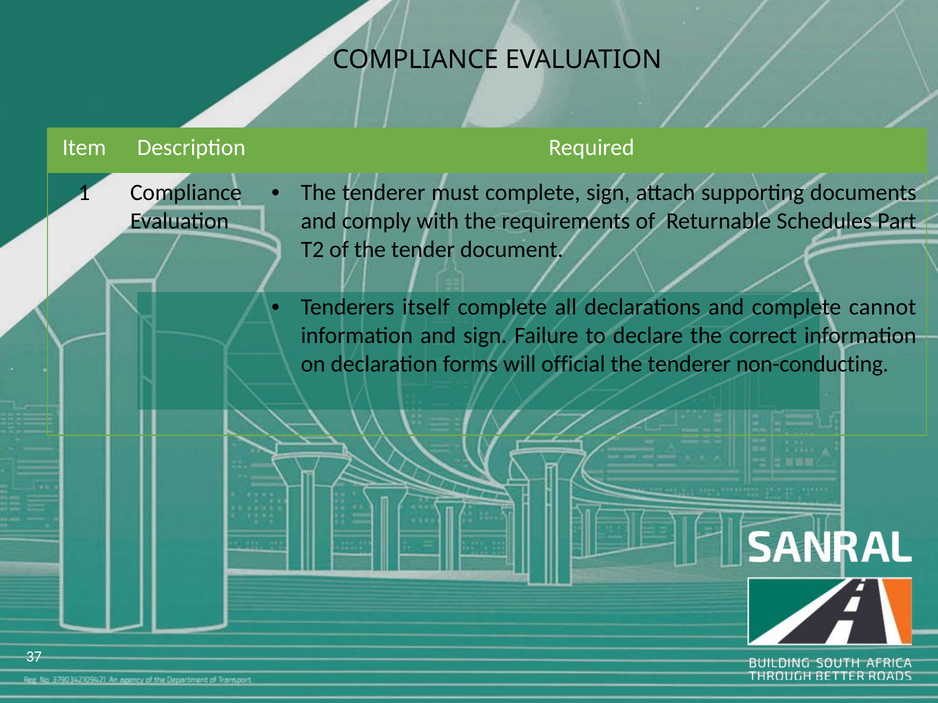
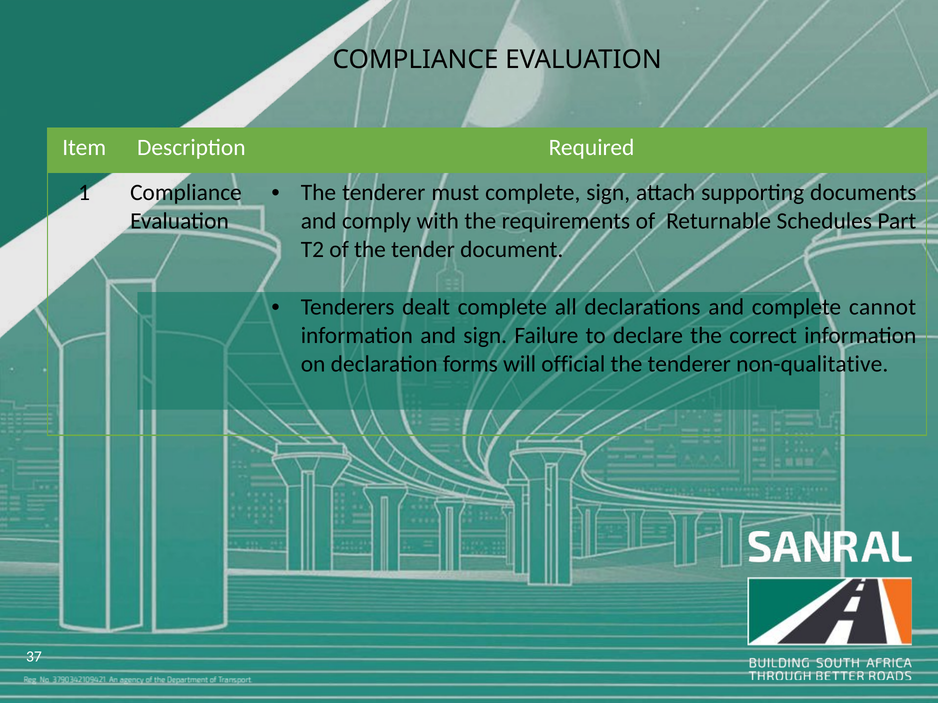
itself: itself -> dealt
non-conducting: non-conducting -> non-qualitative
